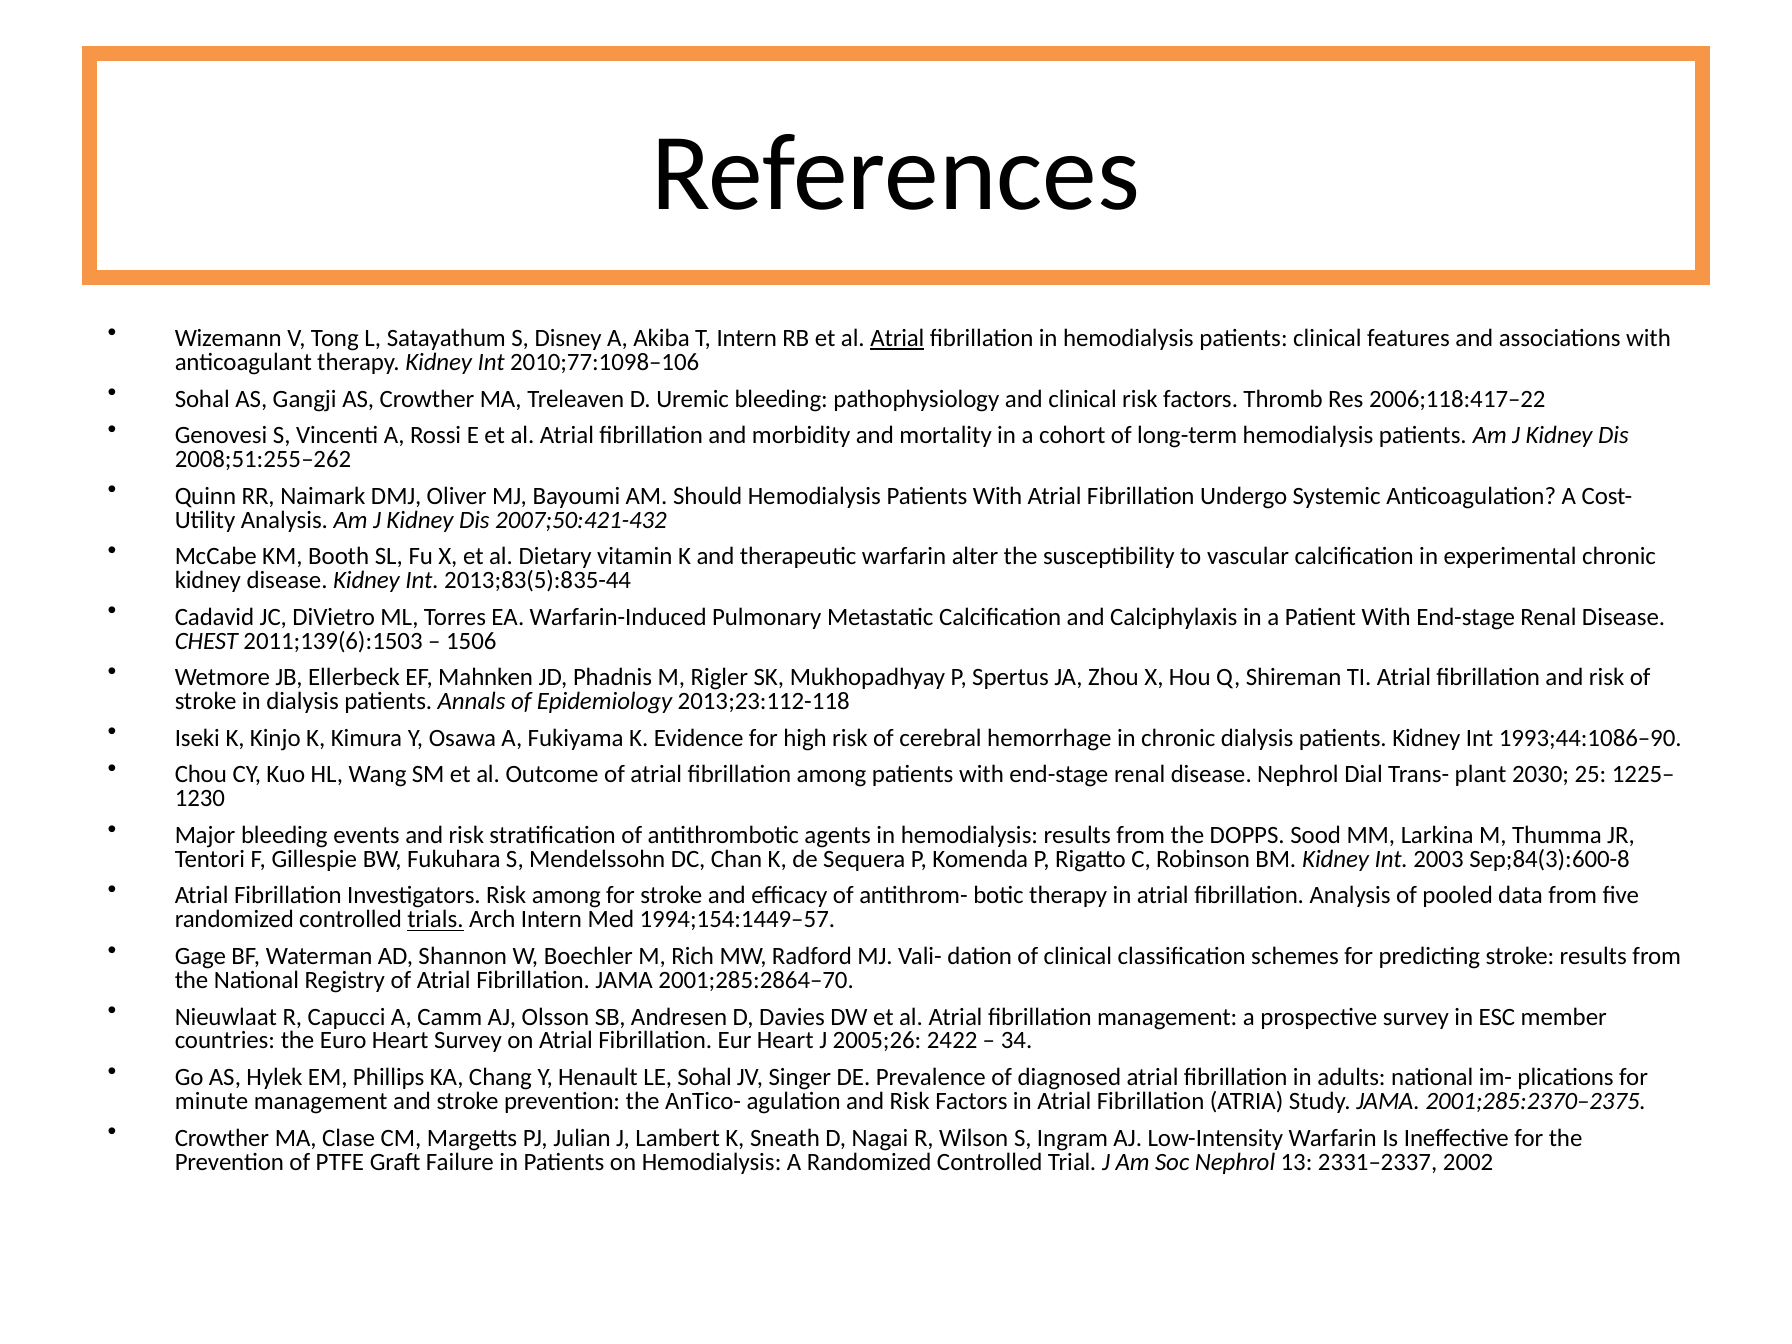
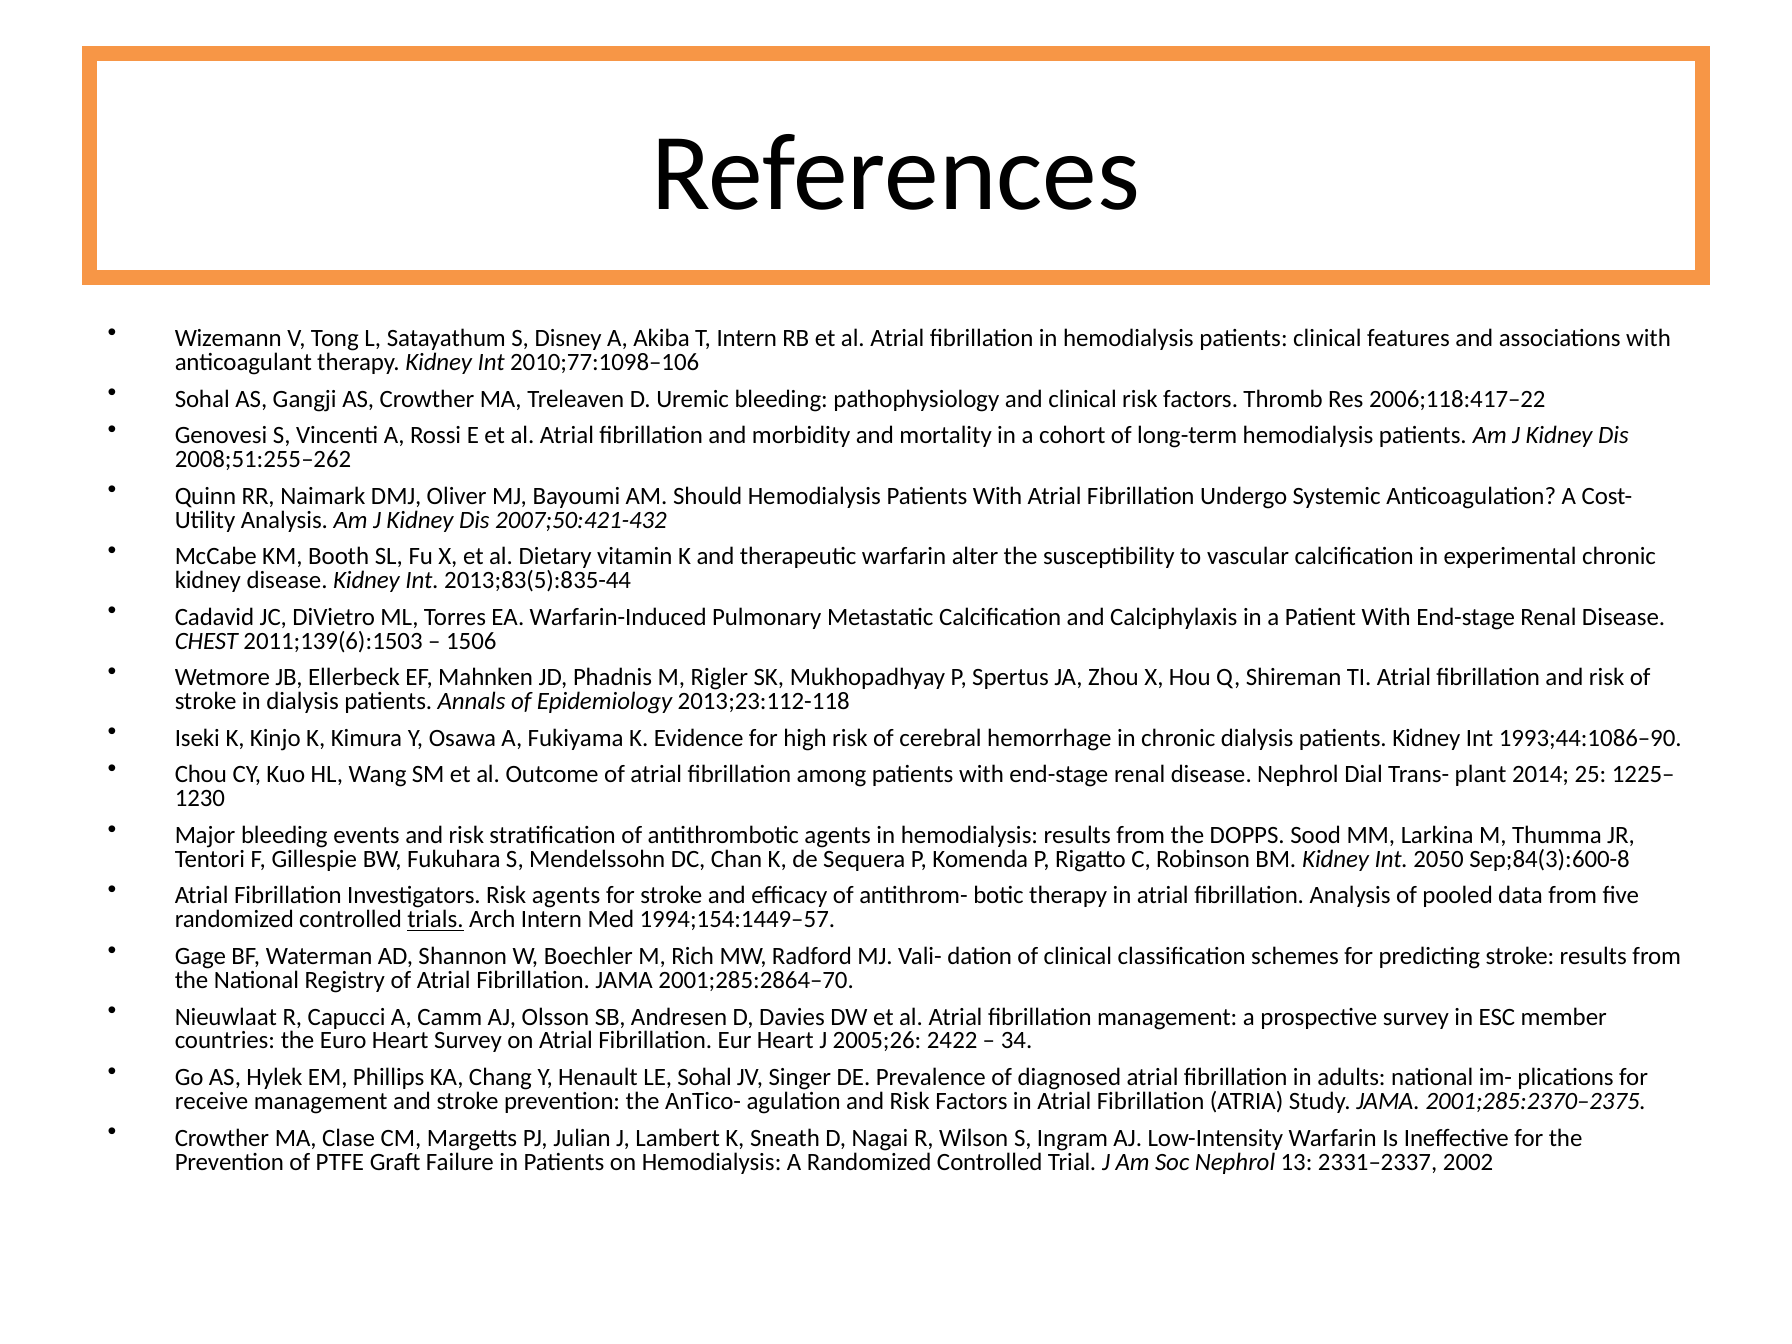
Atrial at (897, 338) underline: present -> none
2030: 2030 -> 2014
2003: 2003 -> 2050
Risk among: among -> agents
minute: minute -> receive
